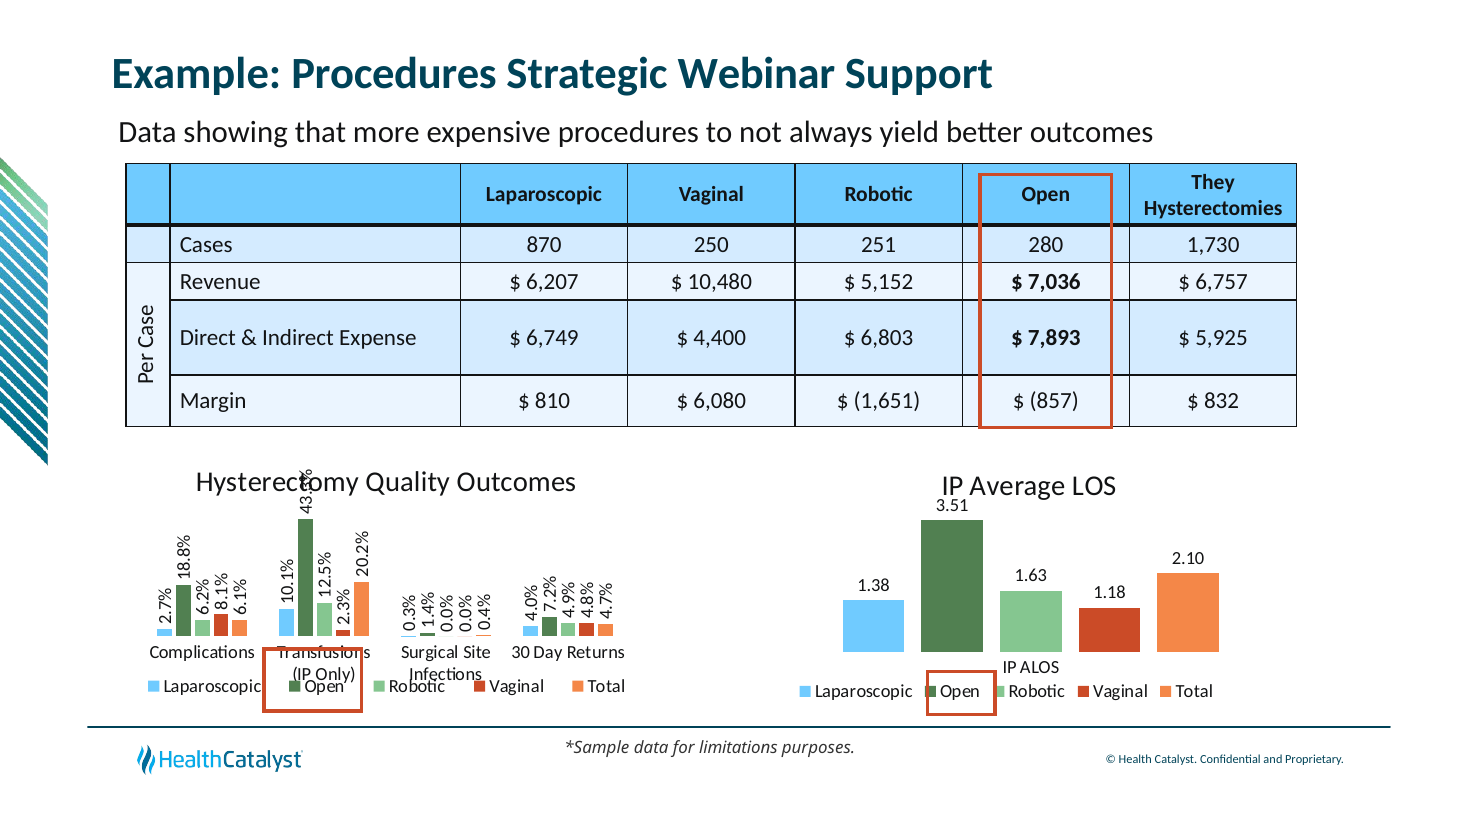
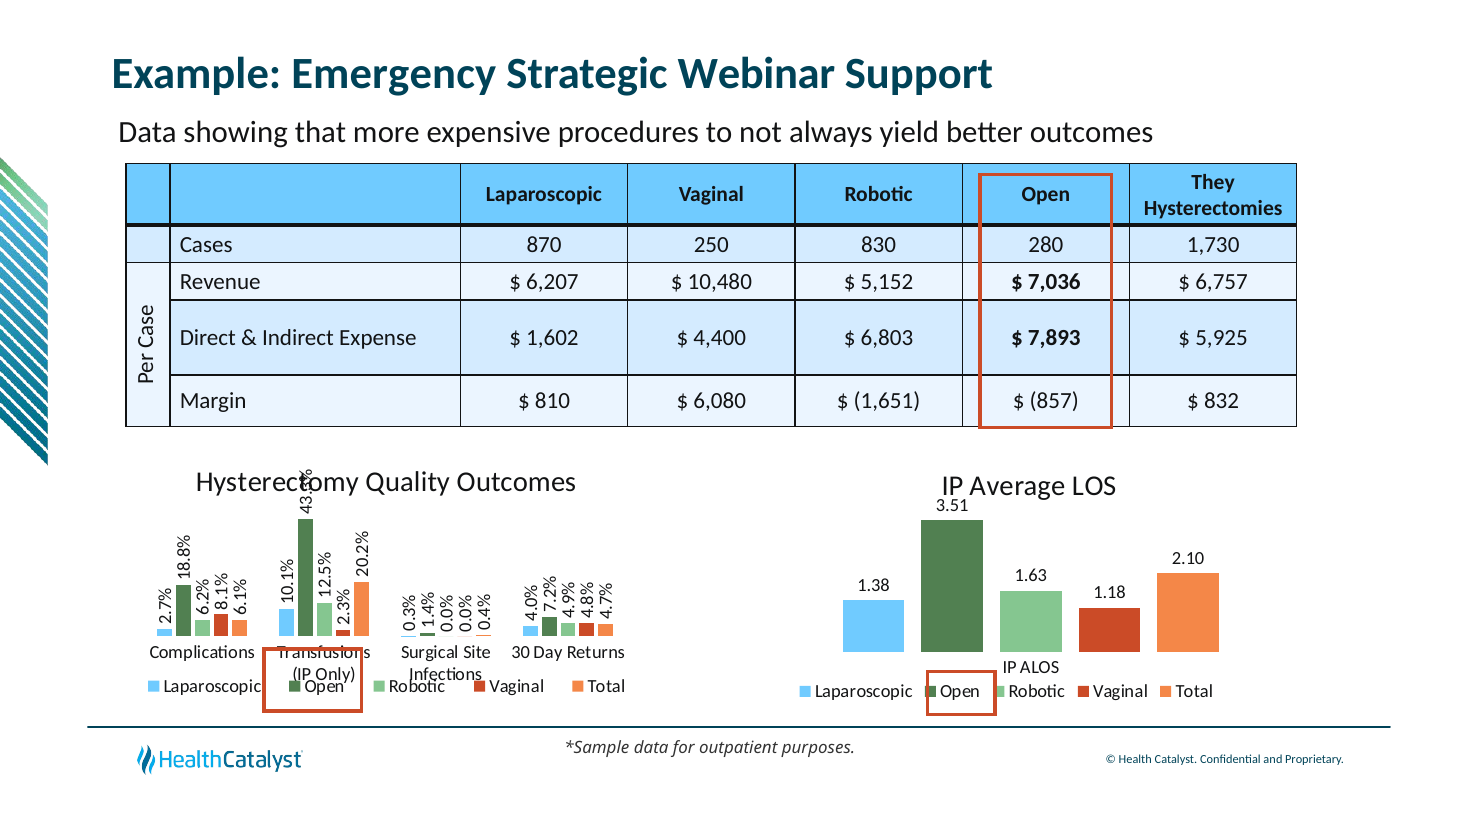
Example Procedures: Procedures -> Emergency
251: 251 -> 830
6,749: 6,749 -> 1,602
limitations: limitations -> outpatient
